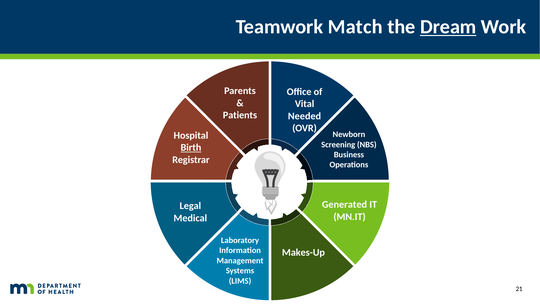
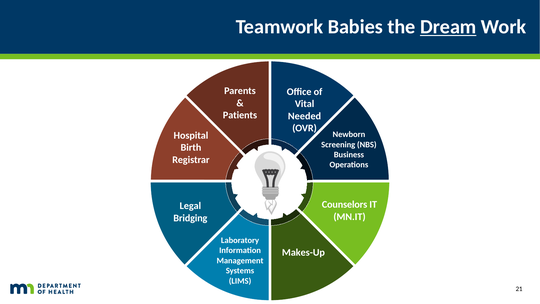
Match: Match -> Babies
Birth underline: present -> none
Generated: Generated -> Counselors
Medical: Medical -> Bridging
